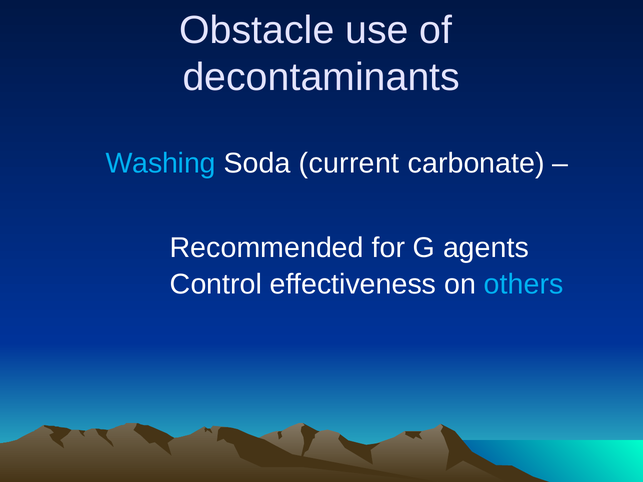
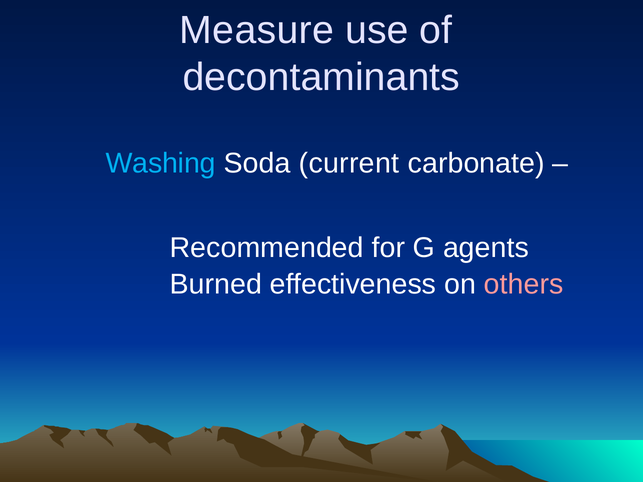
Obstacle: Obstacle -> Measure
Control: Control -> Burned
others colour: light blue -> pink
